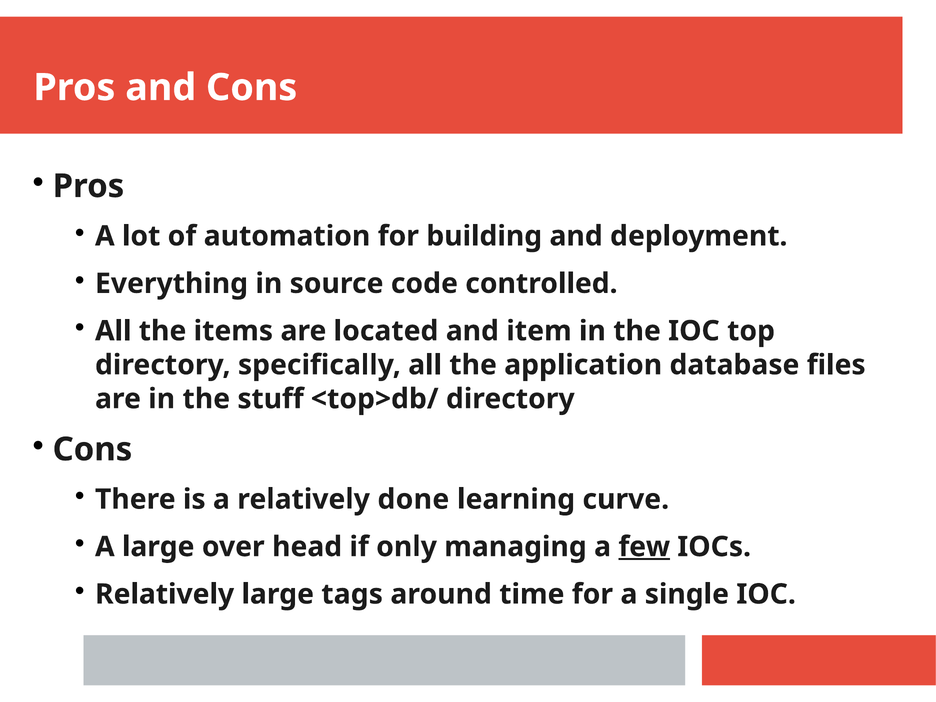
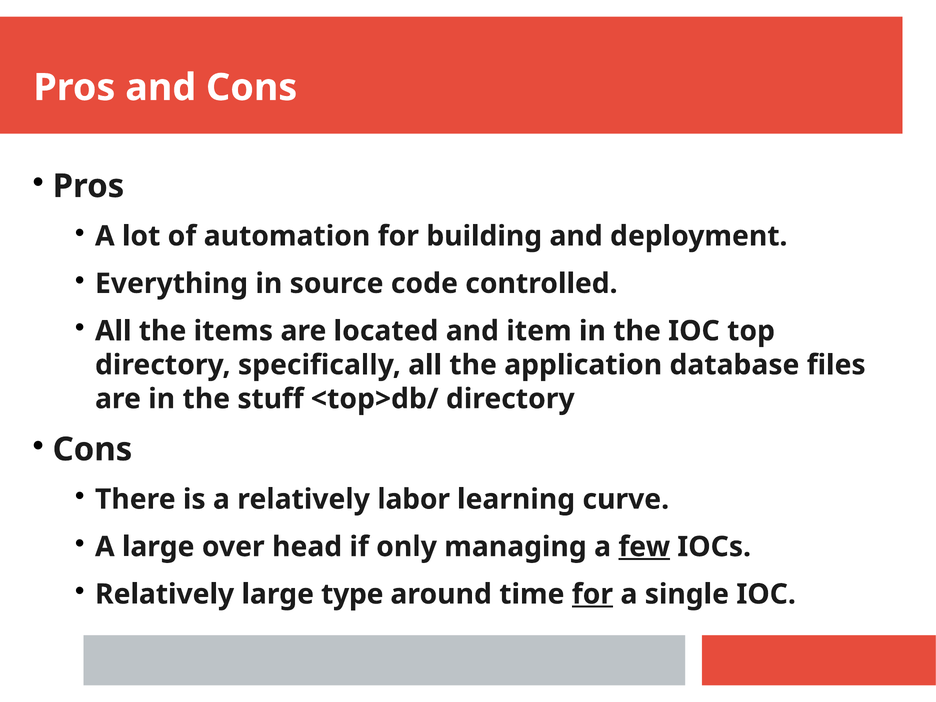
done: done -> labor
tags: tags -> type
for at (592, 594) underline: none -> present
